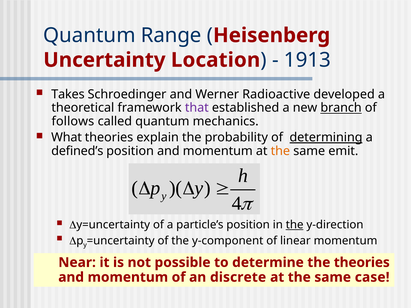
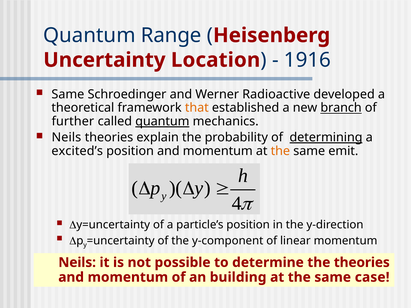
1913: 1913 -> 1916
Takes at (68, 94): Takes -> Same
that colour: purple -> orange
follows: follows -> further
quantum at (162, 122) underline: none -> present
What at (67, 138): What -> Neils
defined’s: defined’s -> excited’s
the at (295, 225) underline: present -> none
Near at (77, 263): Near -> Neils
discrete: discrete -> building
